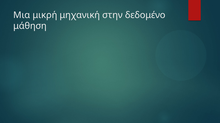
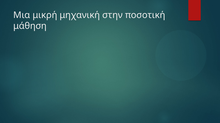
δεδομένο: δεδομένο -> ποσοτική
